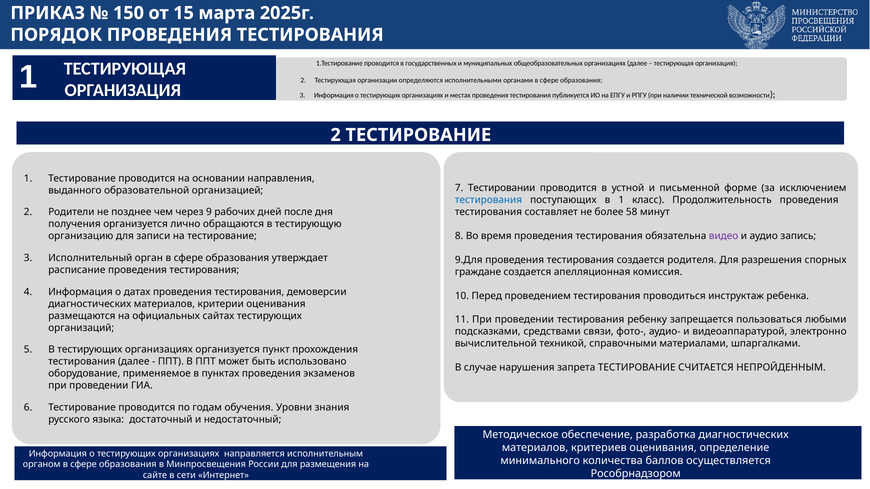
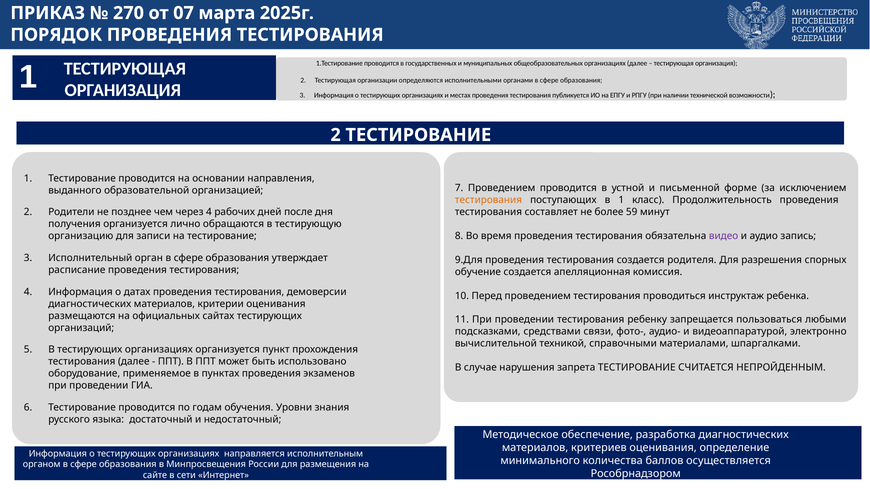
150: 150 -> 270
15: 15 -> 07
7 Тестировании: Тестировании -> Проведением
тестирования at (489, 200) colour: blue -> orange
58: 58 -> 59
через 9: 9 -> 4
граждане: граждане -> обучение
